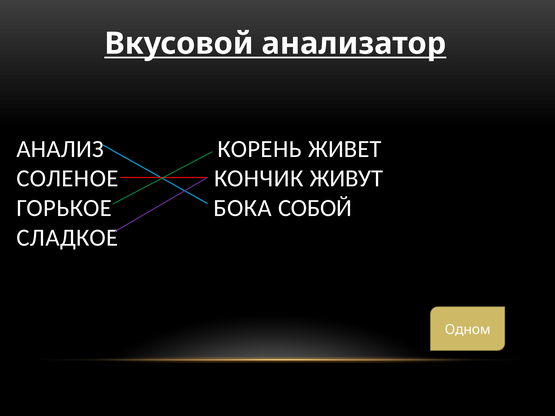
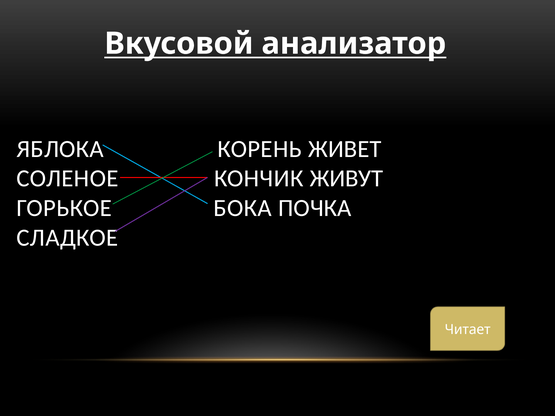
АНАЛИЗ: АНАЛИЗ -> ЯБЛОКА
СОБОЙ: СОБОЙ -> ПОЧКА
Одном: Одном -> Читает
